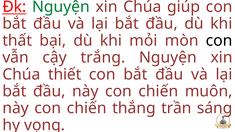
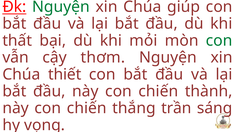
con at (219, 41) colour: black -> green
trắng: trắng -> thơm
muôn: muôn -> thành
